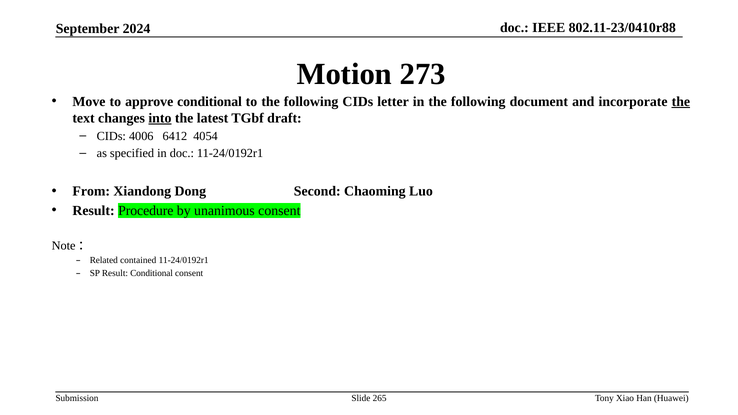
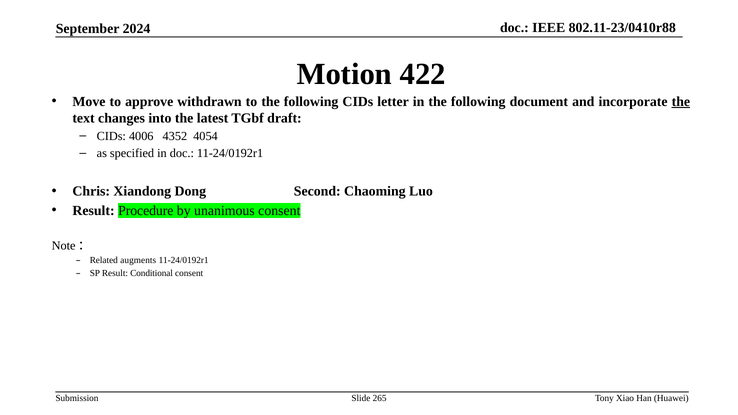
273: 273 -> 422
approve conditional: conditional -> withdrawn
into underline: present -> none
6412: 6412 -> 4352
From: From -> Chris
contained: contained -> augments
